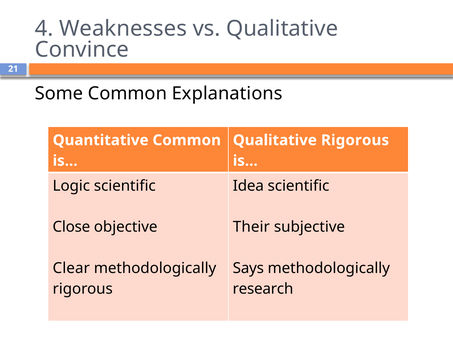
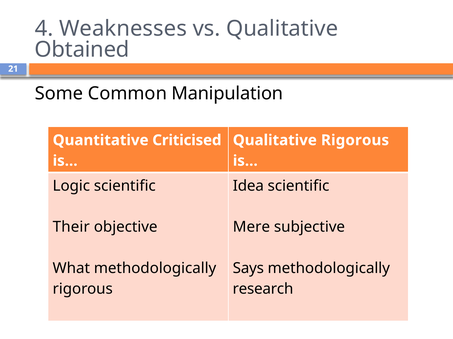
Convince: Convince -> Obtained
Explanations: Explanations -> Manipulation
Quantitative Common: Common -> Criticised
Close: Close -> Their
Their: Their -> Mere
Clear: Clear -> What
